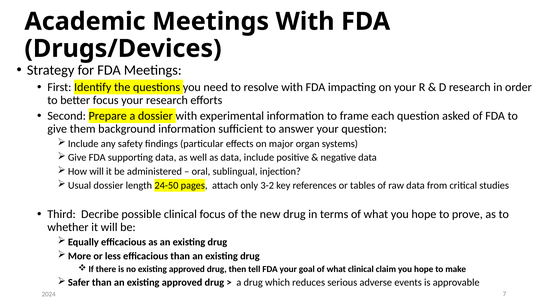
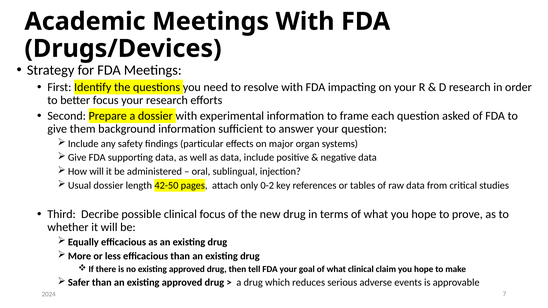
24-50: 24-50 -> 42-50
3-2: 3-2 -> 0-2
